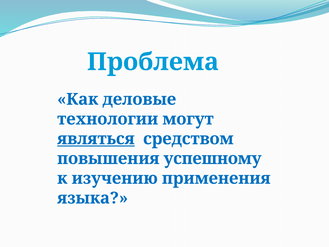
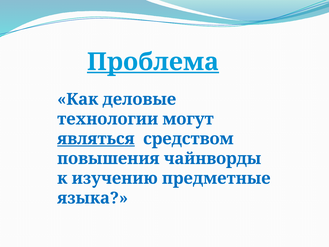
Проблема underline: none -> present
успешному: успешному -> чайнворды
применения: применения -> предметные
